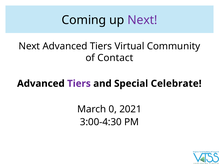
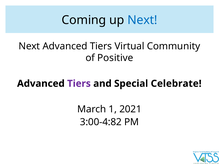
Next at (142, 20) colour: purple -> blue
Contact: Contact -> Positive
0: 0 -> 1
3:00-4:30: 3:00-4:30 -> 3:00-4:82
